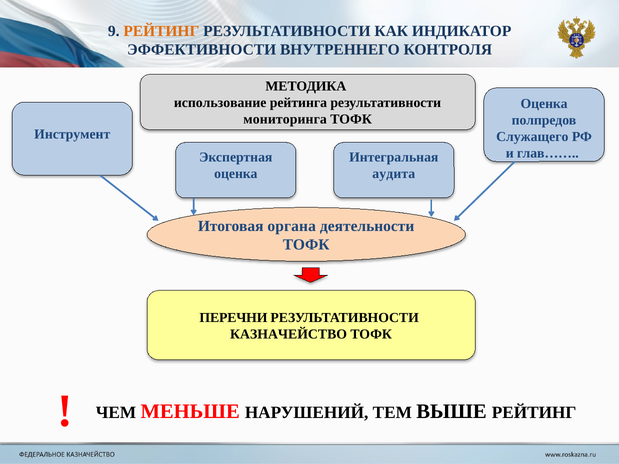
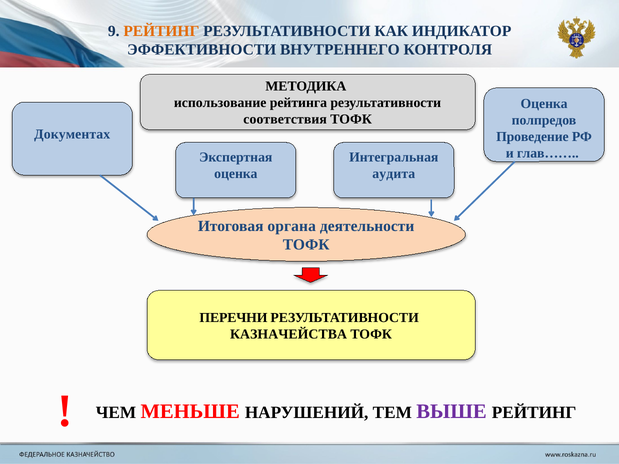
мониторинга: мониторинга -> соответствия
Инструмент: Инструмент -> Документах
Служащего: Служащего -> Проведение
КАЗНАЧЕЙСТВО: КАЗНАЧЕЙСТВО -> КАЗНАЧЕЙСТВА
ВЫШЕ colour: black -> purple
